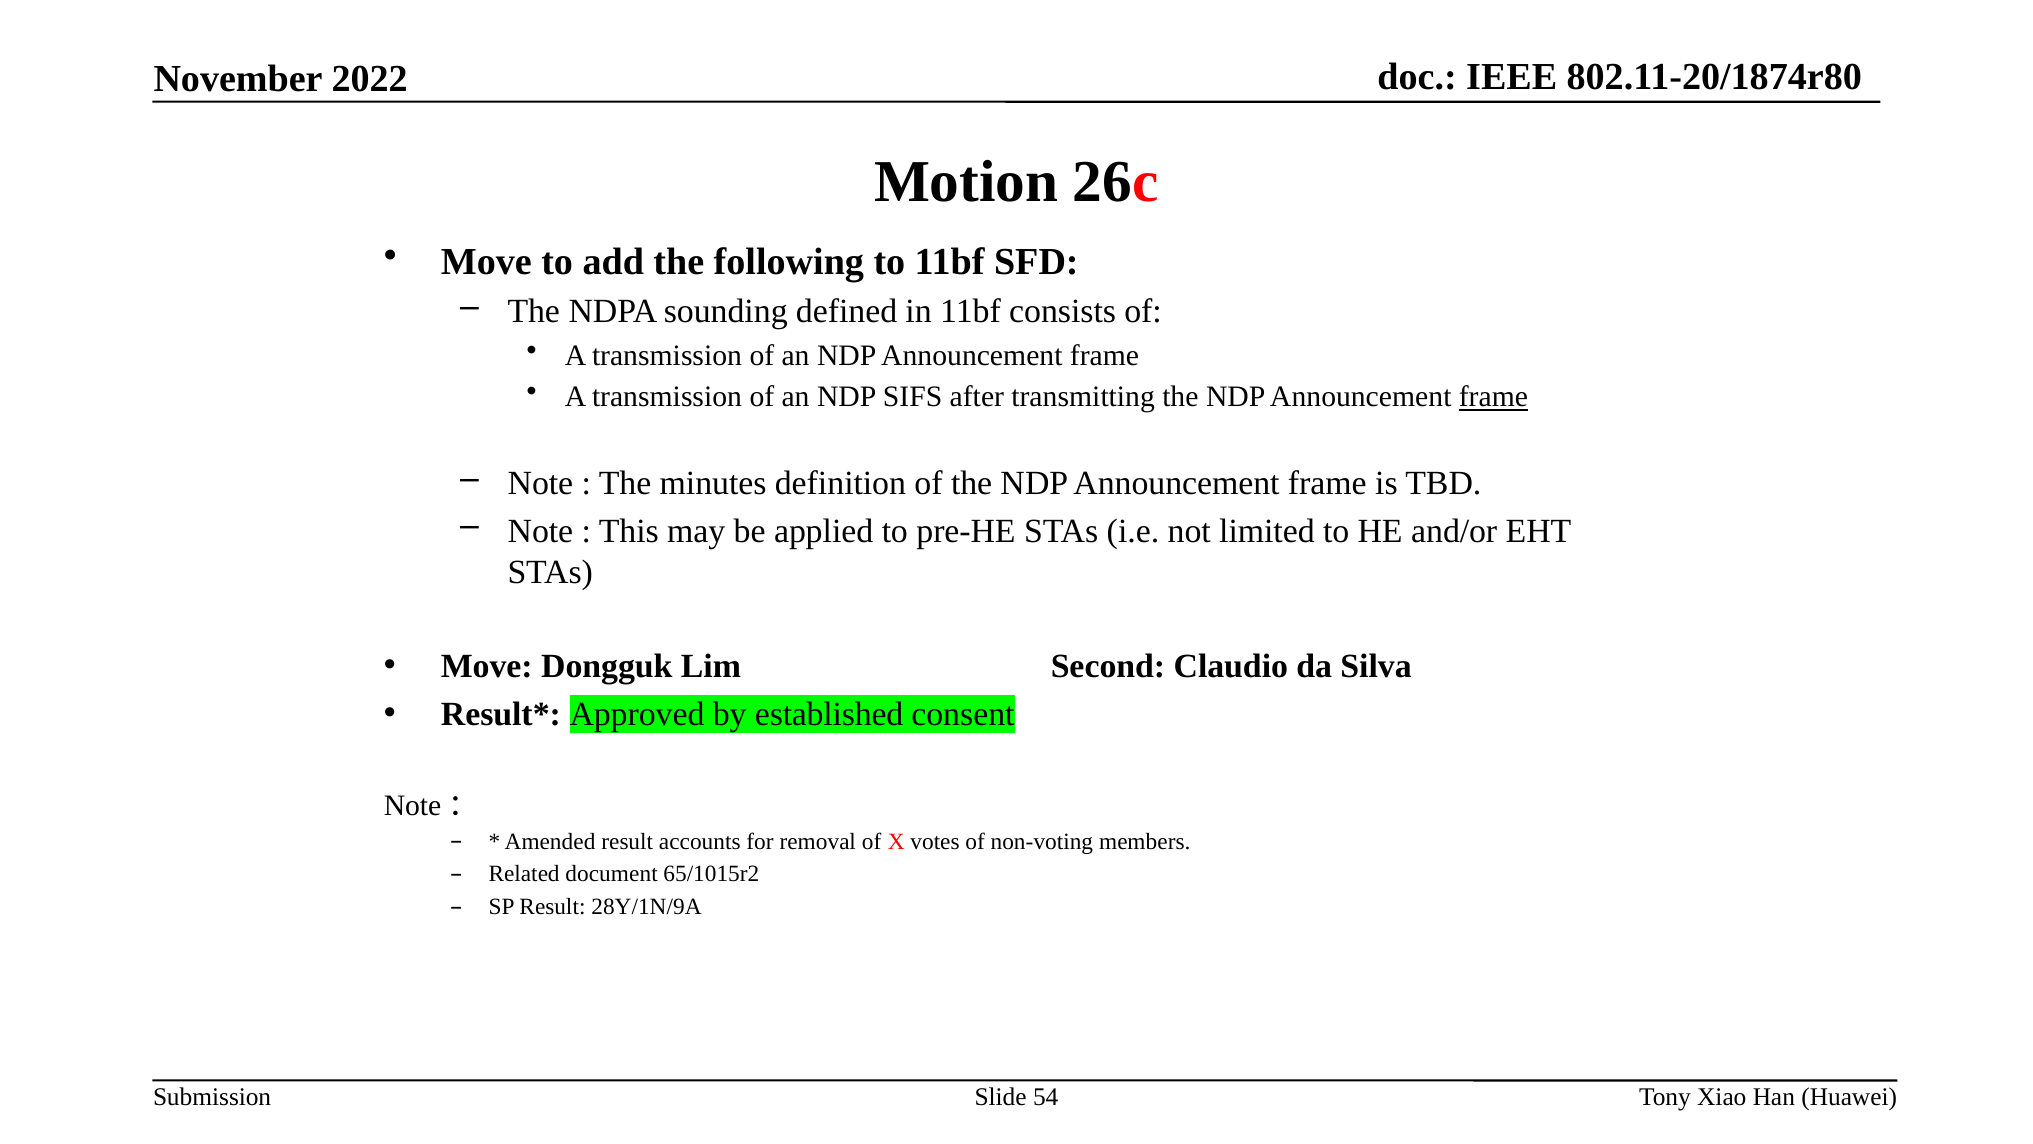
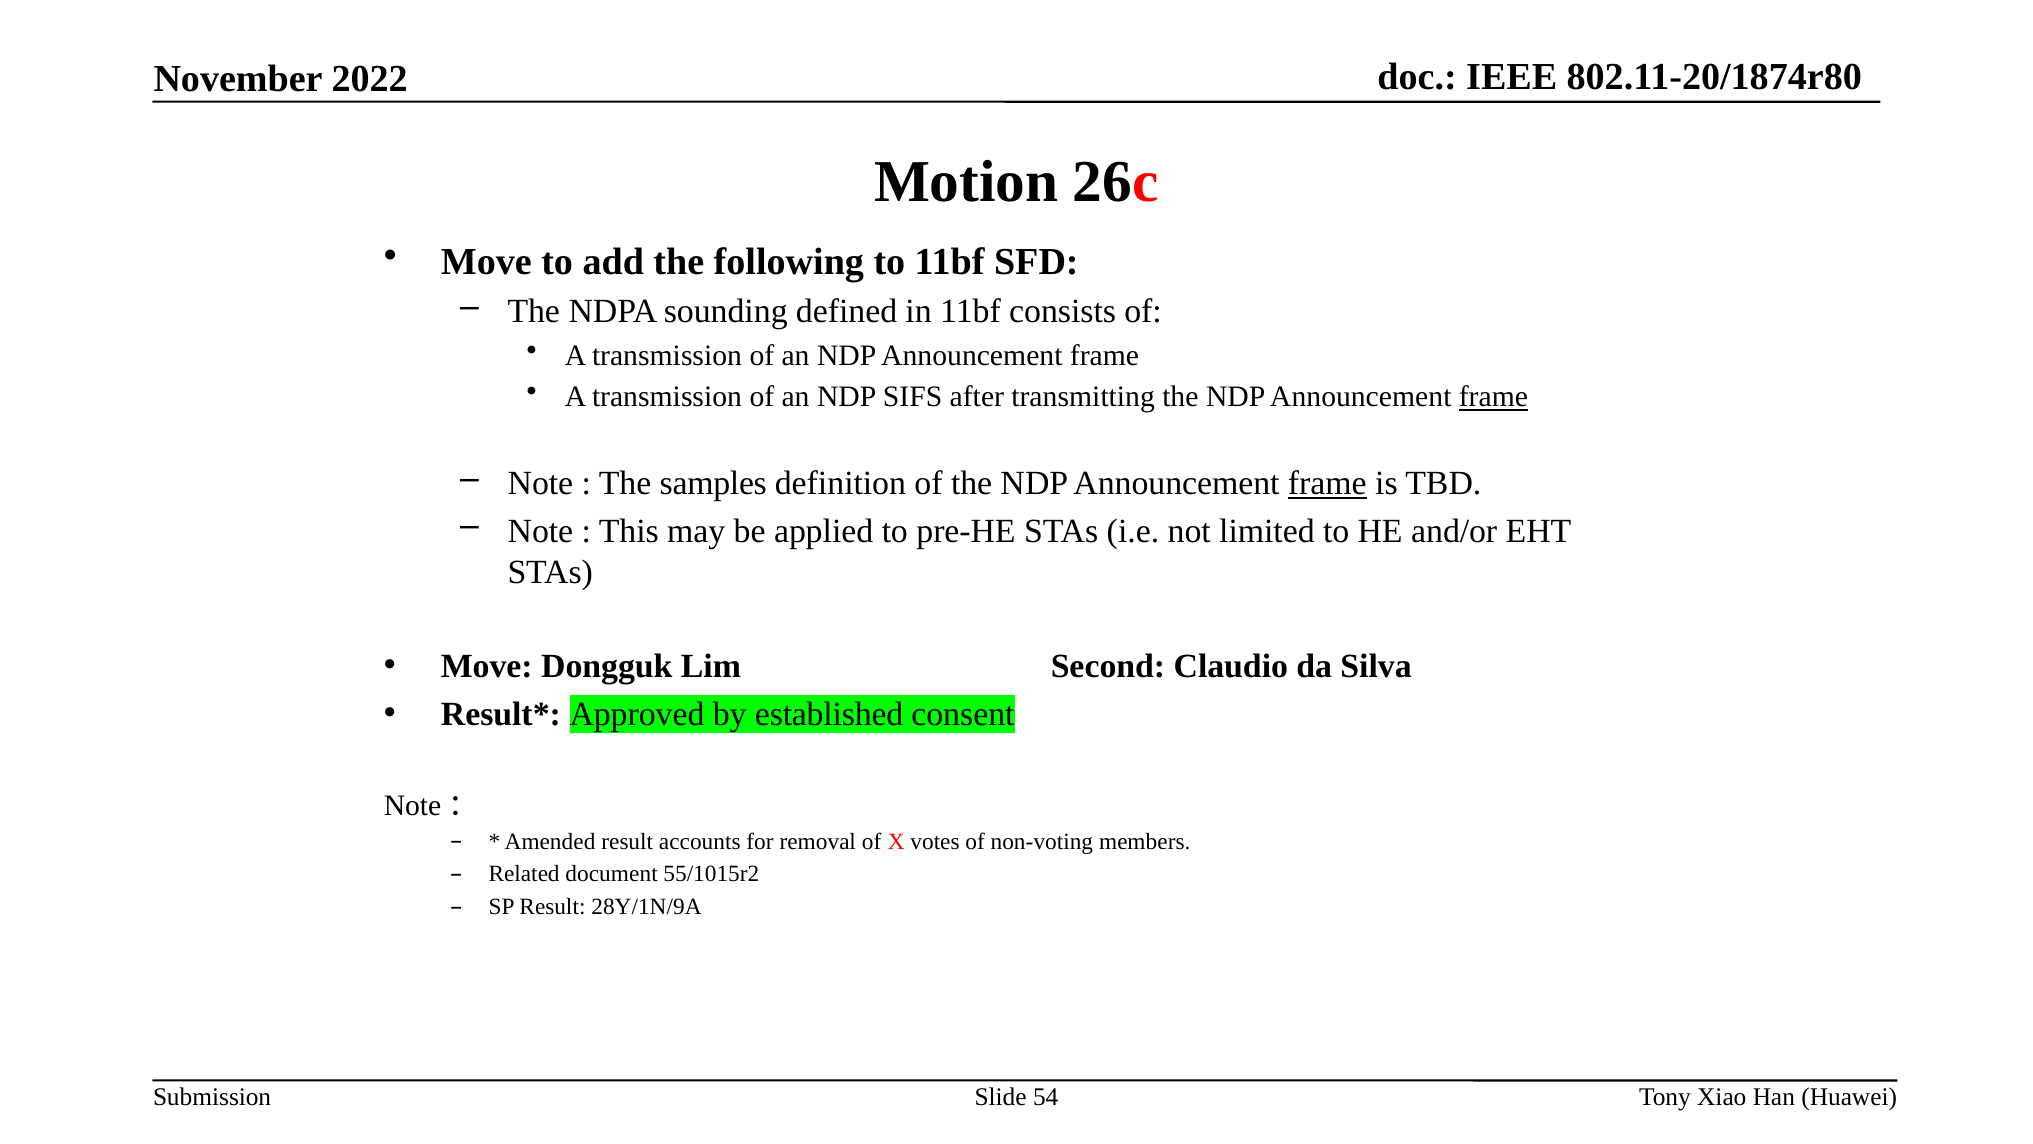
minutes: minutes -> samples
frame at (1327, 484) underline: none -> present
65/1015r2: 65/1015r2 -> 55/1015r2
